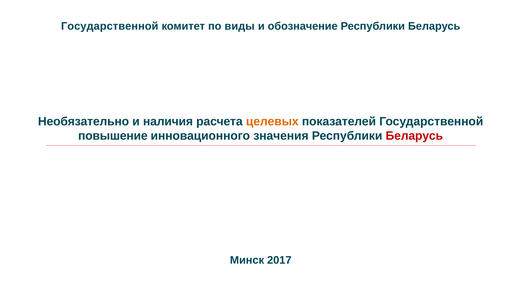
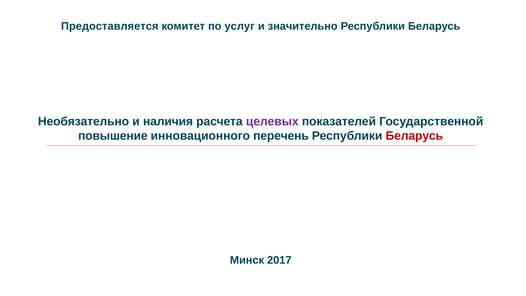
Государственной at (110, 26): Государственной -> Предоставляется
виды: виды -> услуг
обозначение: обозначение -> значительно
целевых colour: orange -> purple
значения: значения -> перечень
